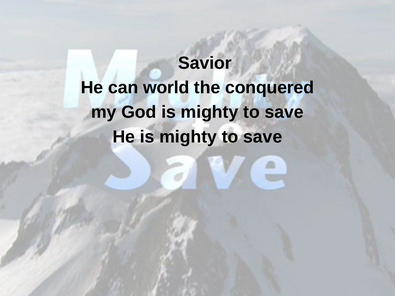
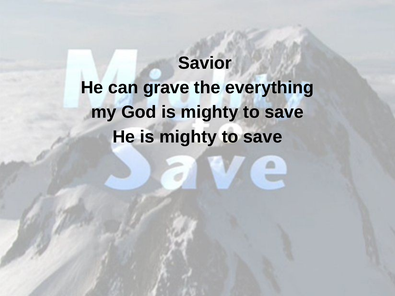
world: world -> grave
conquered: conquered -> everything
